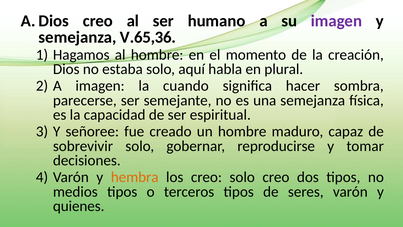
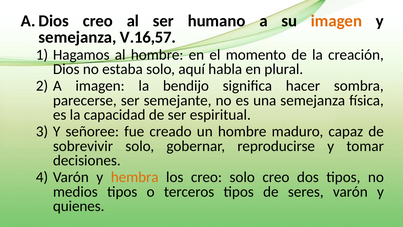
imagen at (336, 21) colour: purple -> orange
V.65,36: V.65,36 -> V.16,57
cuando: cuando -> bendijo
